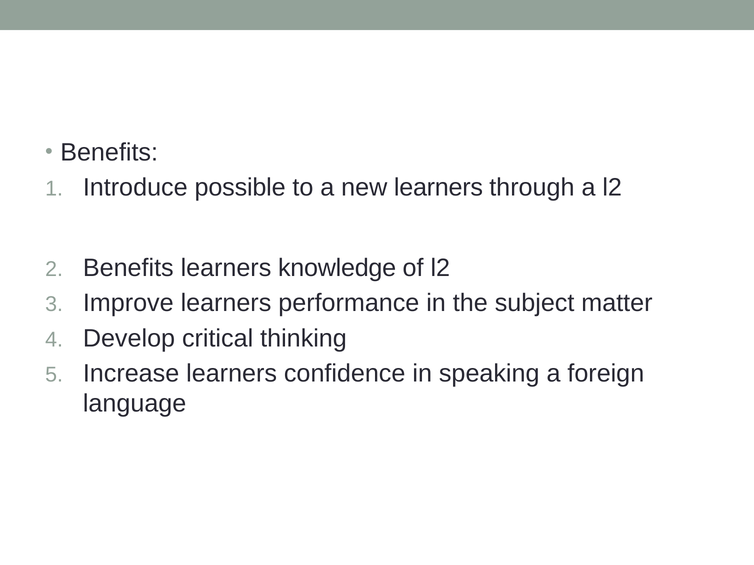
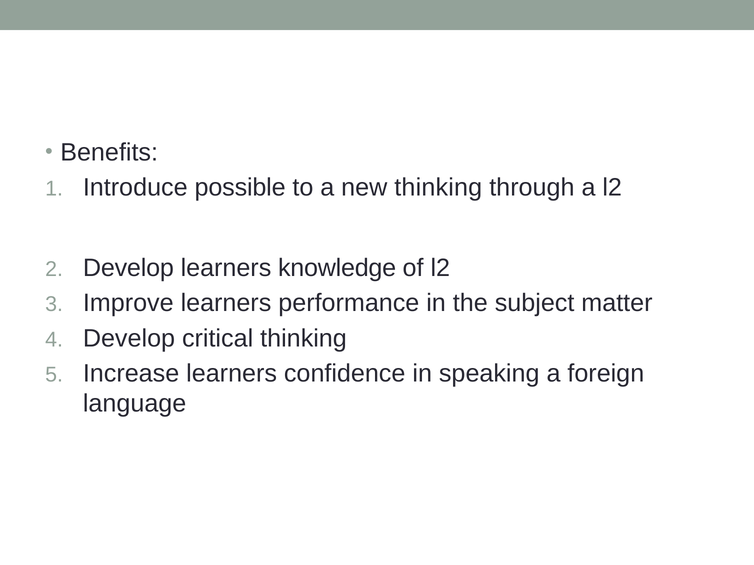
new learners: learners -> thinking
Benefits at (128, 268): Benefits -> Develop
